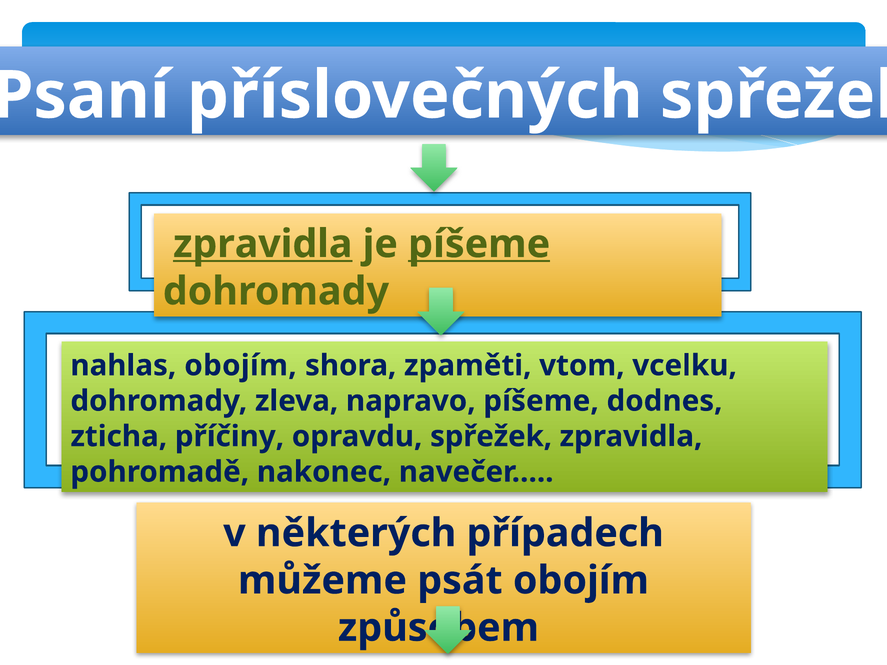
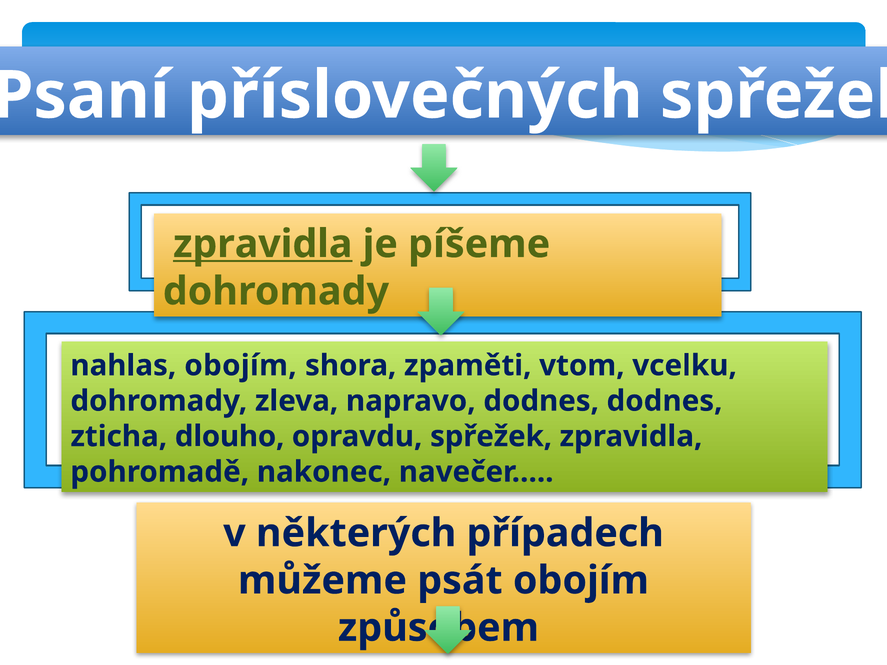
píšeme at (479, 244) underline: present -> none
napravo píšeme: píšeme -> dodnes
příčiny: příčiny -> dlouho
